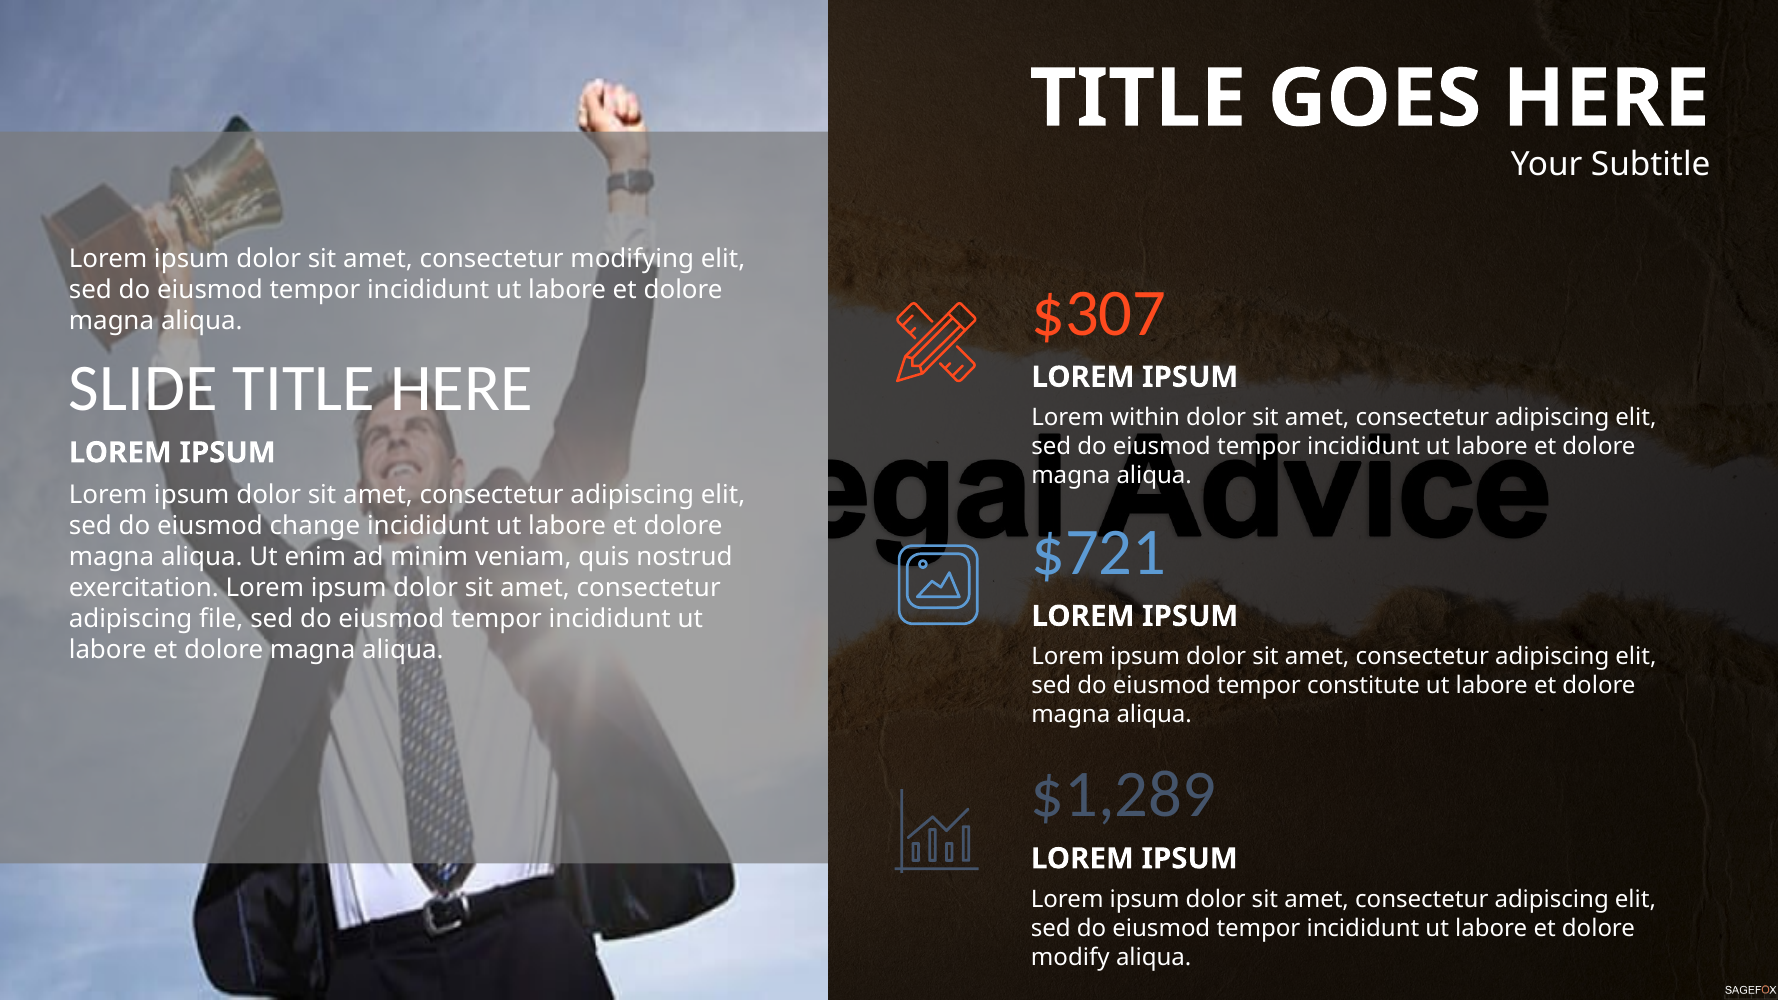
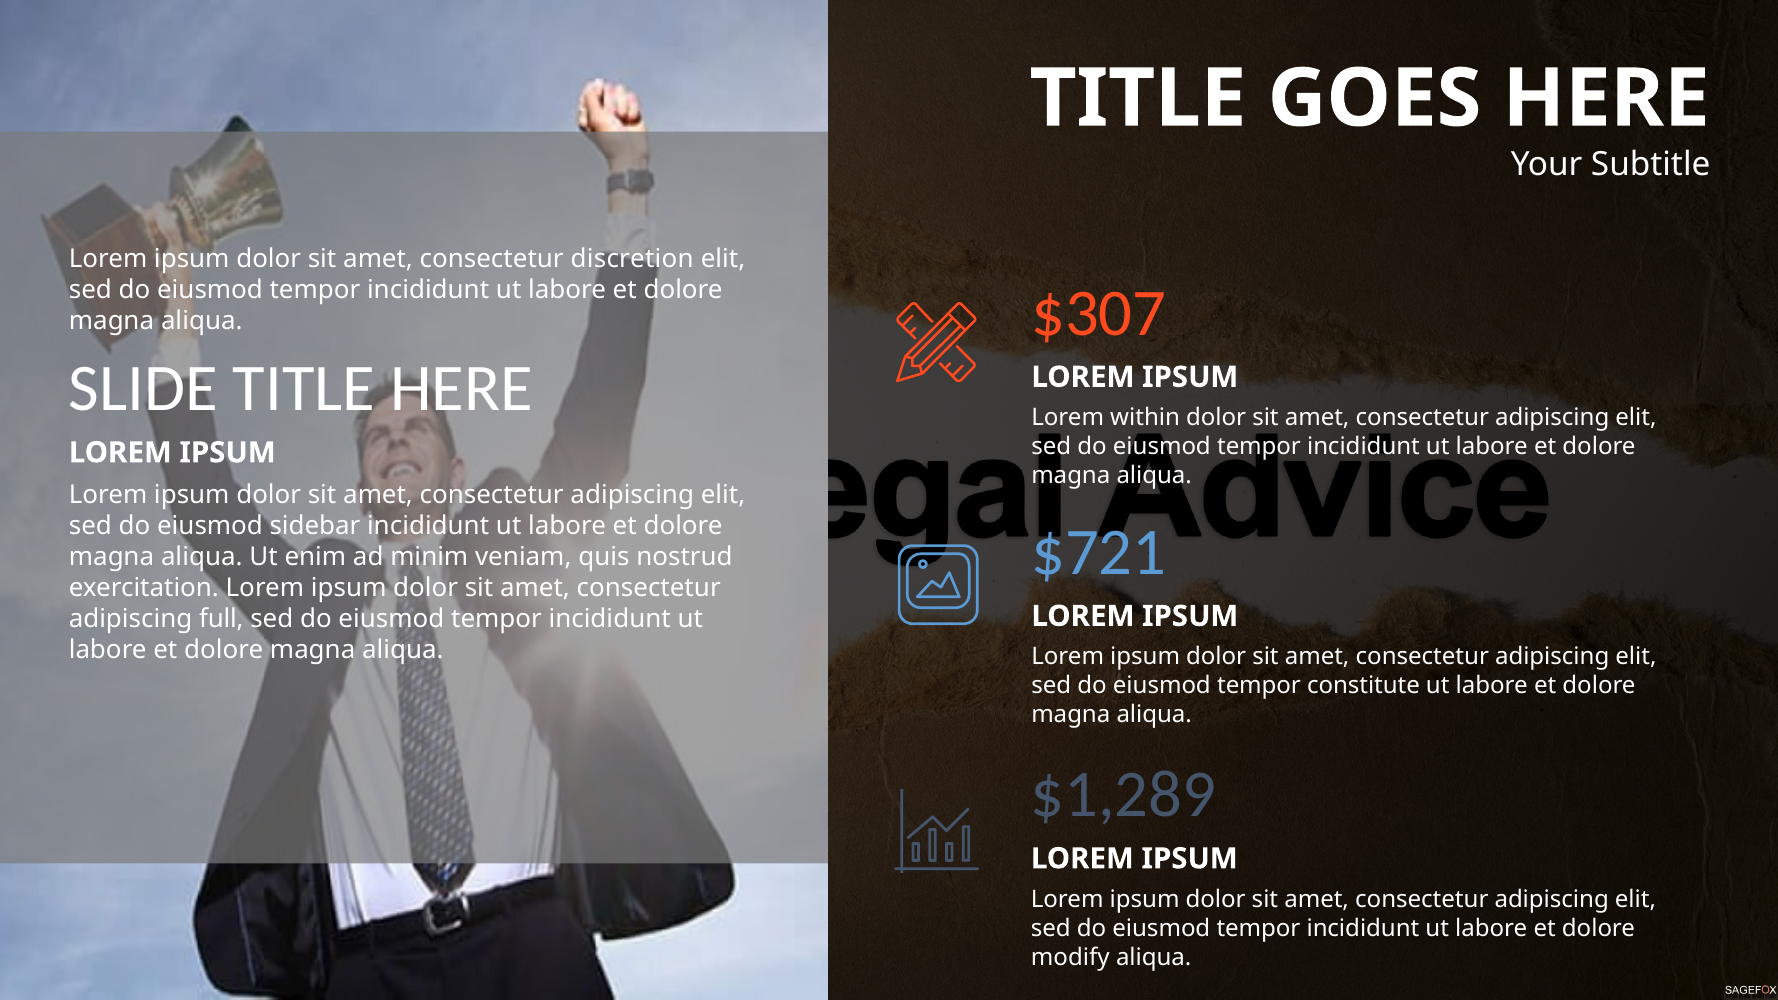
modifying: modifying -> discretion
change: change -> sidebar
file: file -> full
